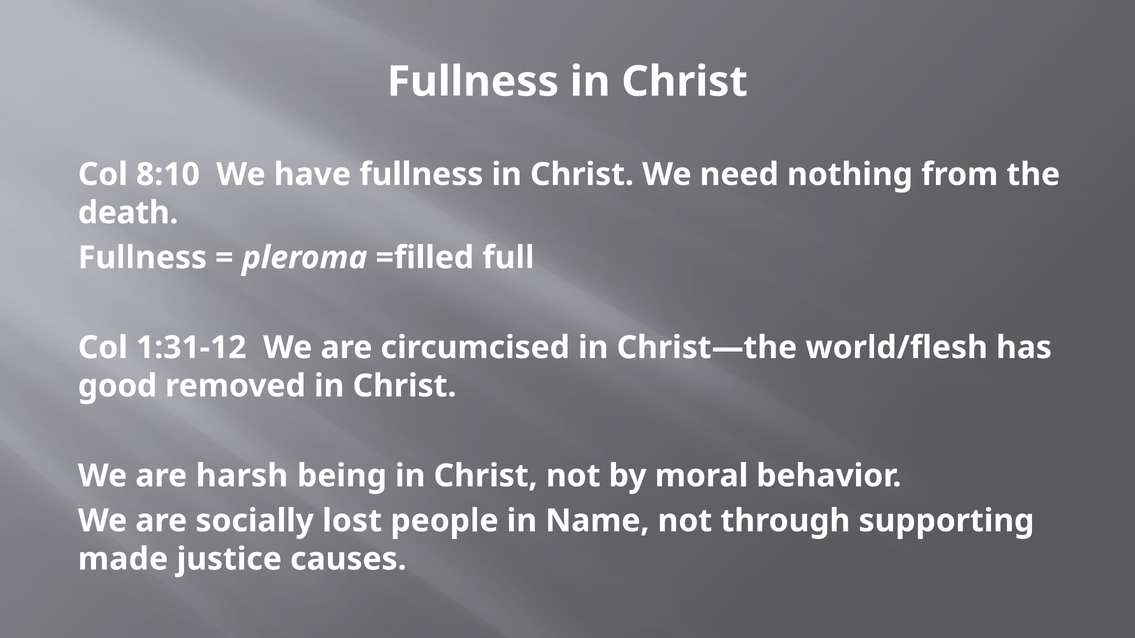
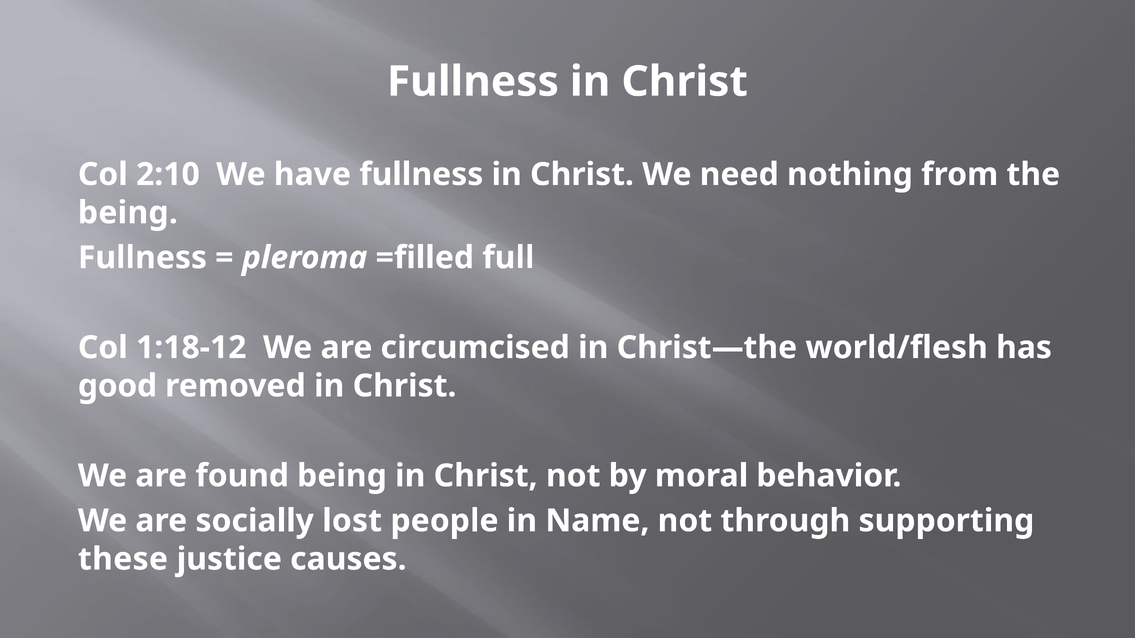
8:10: 8:10 -> 2:10
death at (128, 213): death -> being
1:31-12: 1:31-12 -> 1:18-12
harsh: harsh -> found
made: made -> these
